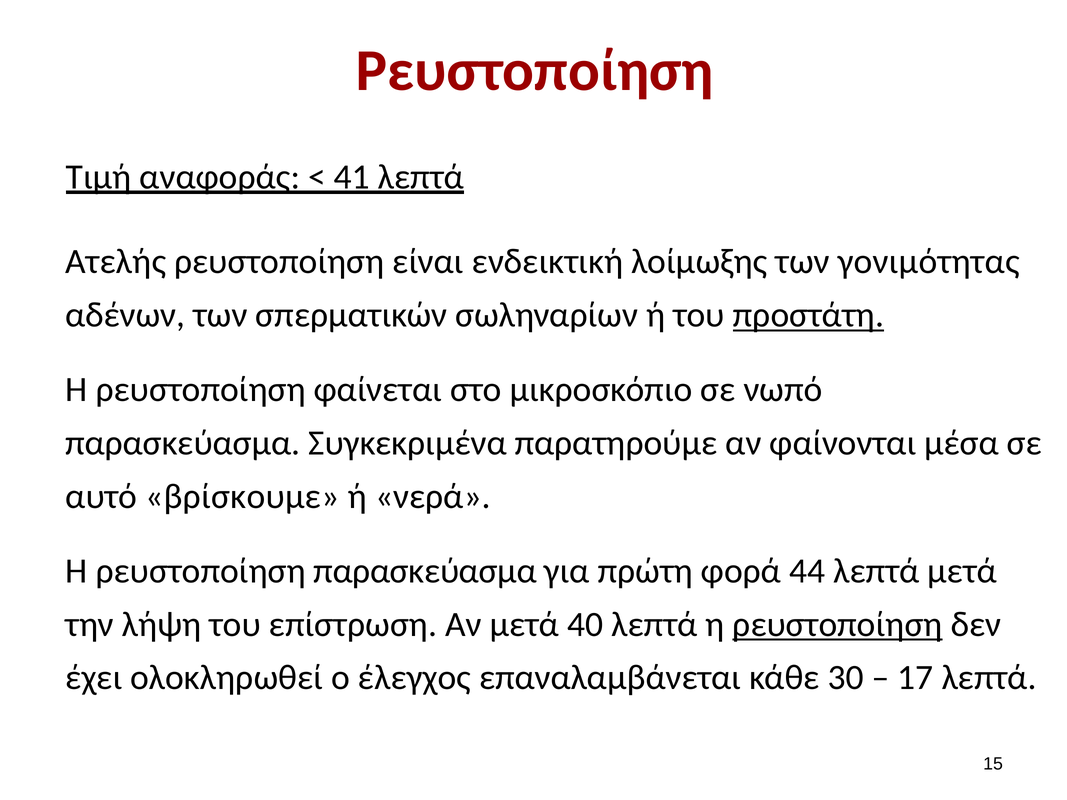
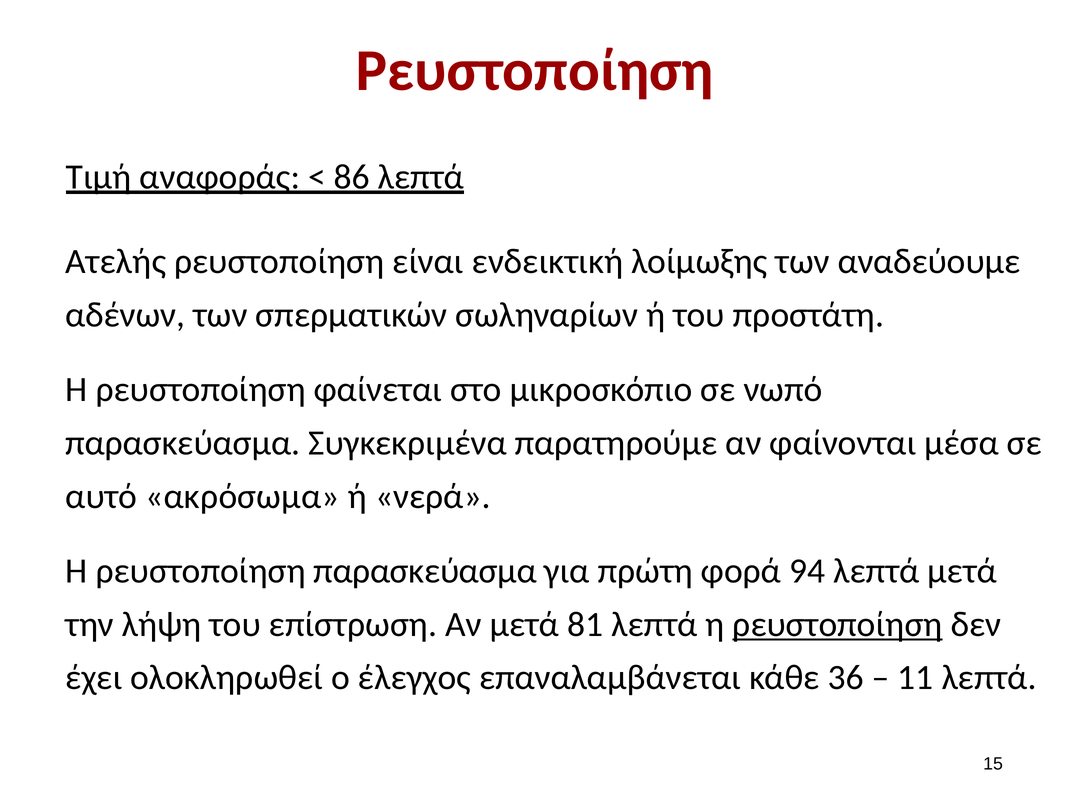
41: 41 -> 86
γονιμότητας: γονιμότητας -> αναδεύουμε
προστάτη underline: present -> none
βρίσκουμε: βρίσκουμε -> ακρόσωμα
44: 44 -> 94
40: 40 -> 81
30: 30 -> 36
17: 17 -> 11
